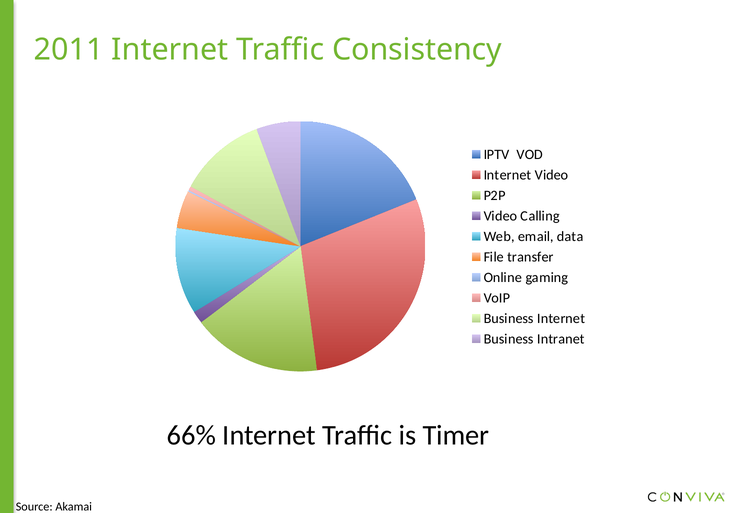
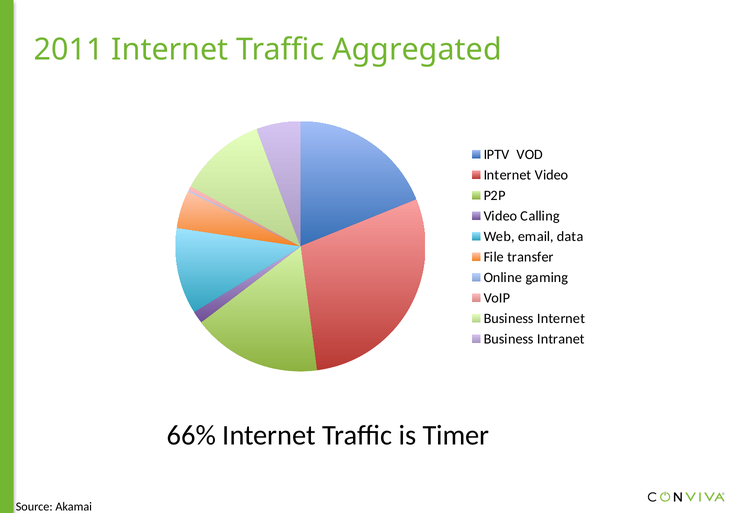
Consistency: Consistency -> Aggregated
